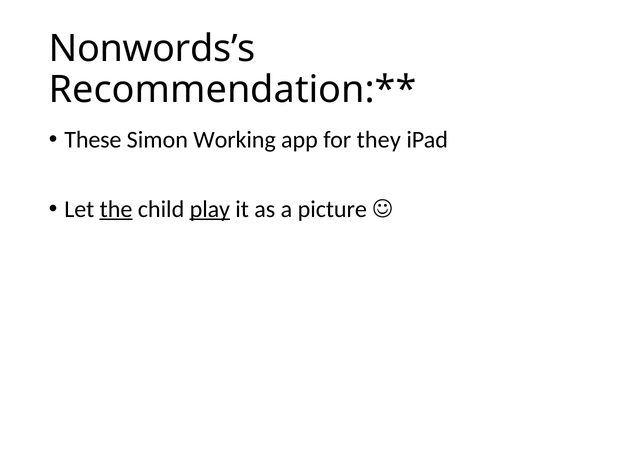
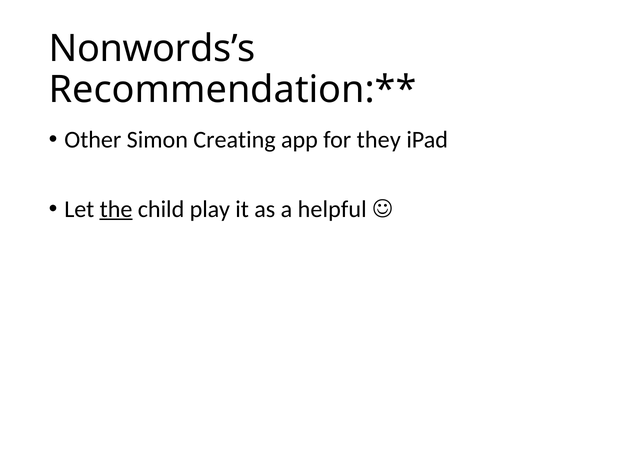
These: These -> Other
Working: Working -> Creating
play underline: present -> none
picture: picture -> helpful
